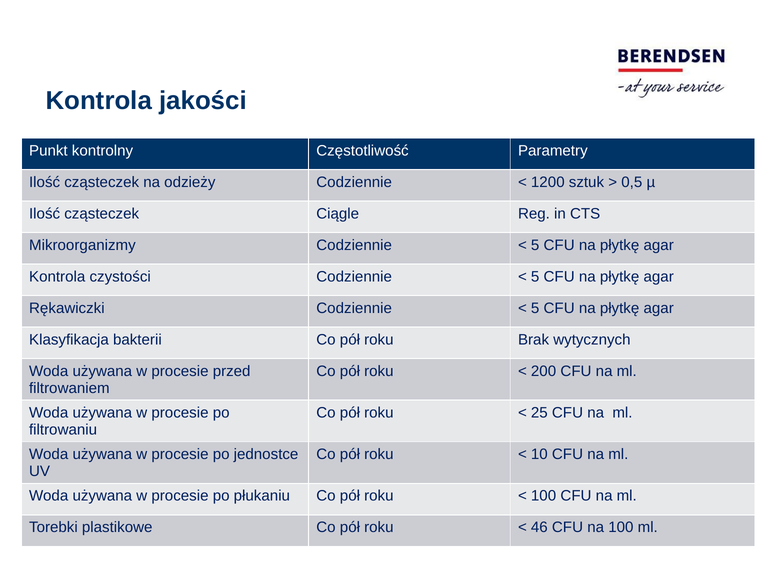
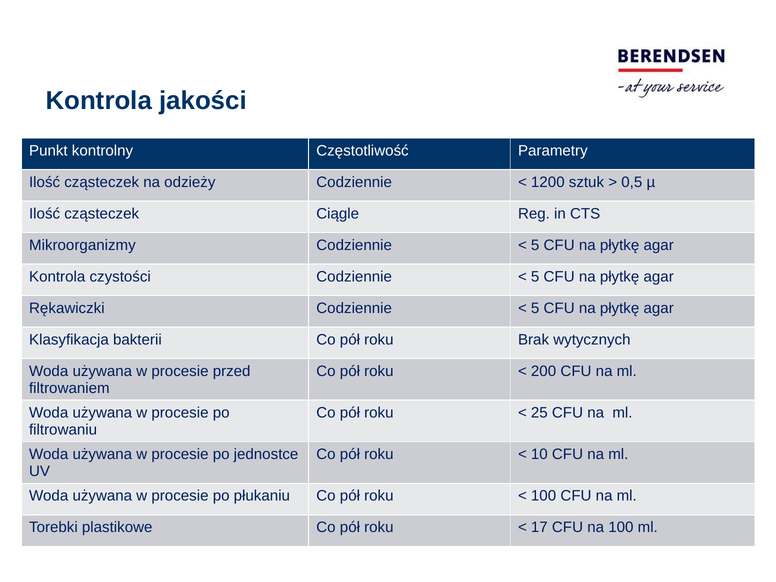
46: 46 -> 17
